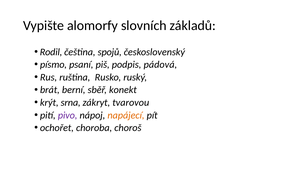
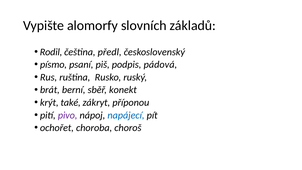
spojů: spojů -> předl
srna: srna -> také
tvarovou: tvarovou -> příponou
napájecí colour: orange -> blue
